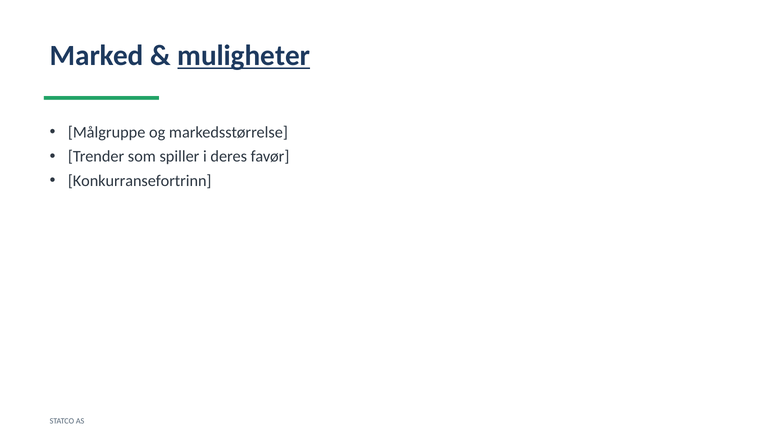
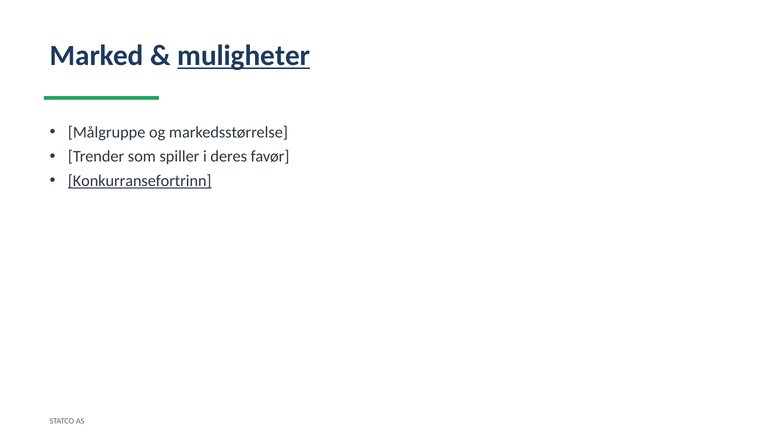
Konkurransefortrinn underline: none -> present
